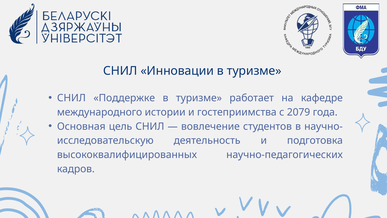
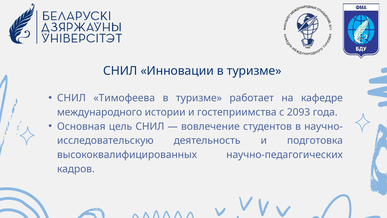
Поддержке: Поддержке -> Тимофеева
2079: 2079 -> 2093
